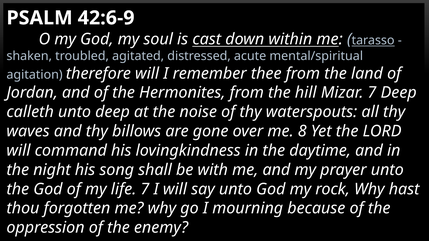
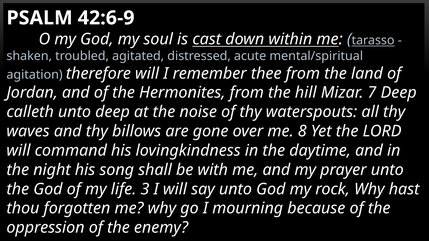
life 7: 7 -> 3
